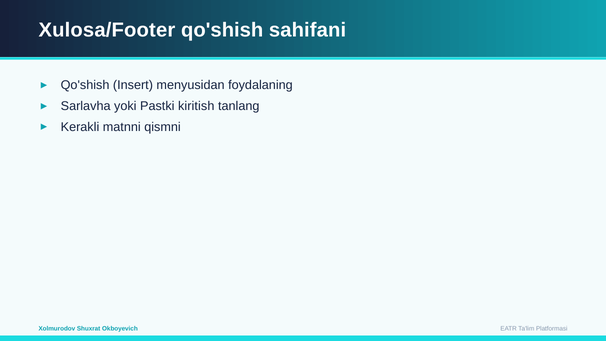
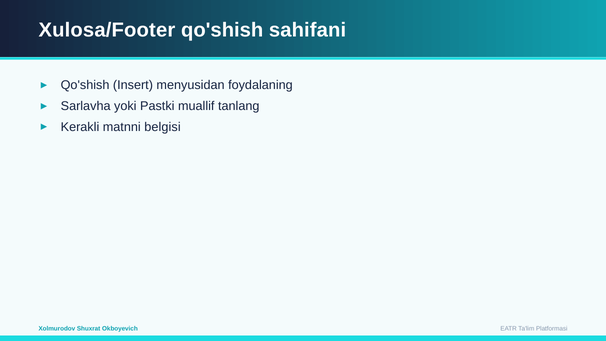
kiritish: kiritish -> muallif
qismni: qismni -> belgisi
